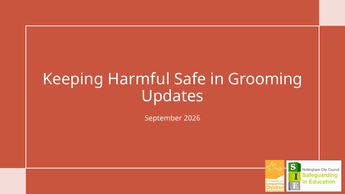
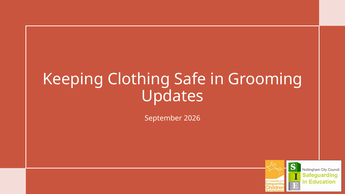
Harmful: Harmful -> Clothing
